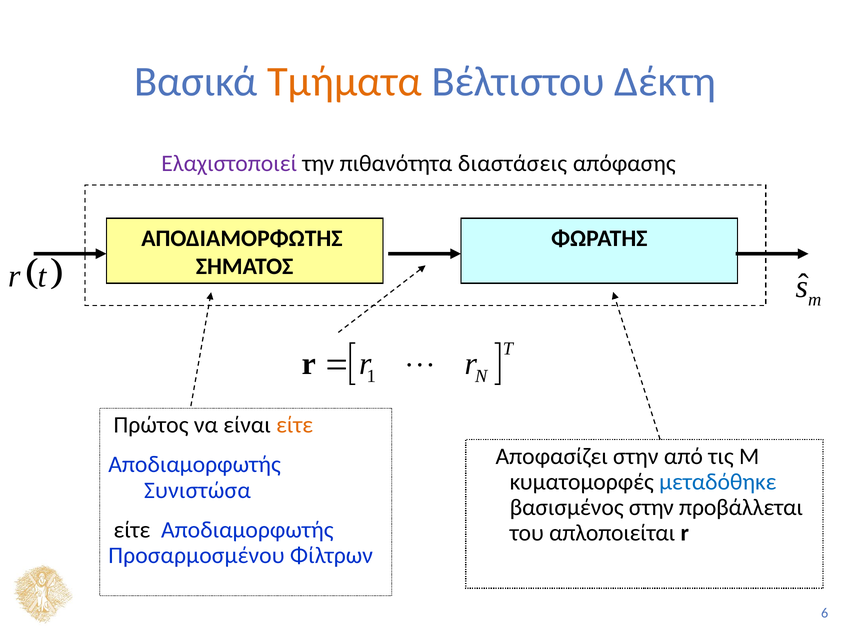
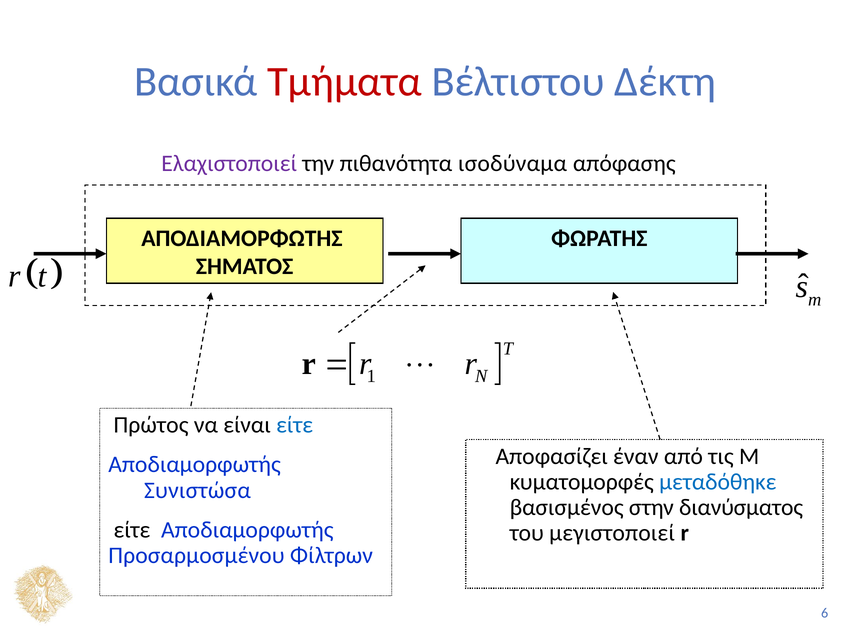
Τμήματα colour: orange -> red
διαστάσεις: διαστάσεις -> ισοδύναμα
είτε at (295, 425) colour: orange -> blue
Αποφασίζει στην: στην -> έναν
προβάλλεται: προβάλλεται -> διανύσματος
απλοποιείται: απλοποιείται -> μεγιστοποιεί
